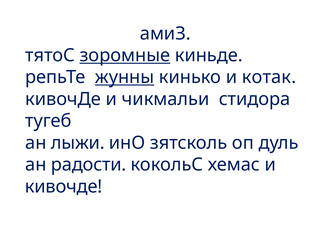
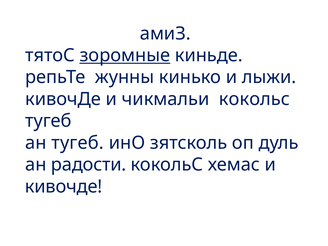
жунны underline: present -> none
котак: котак -> лыжи
чикмальи стидора: стидора -> кокольс
ан лыжи: лыжи -> тугеб
